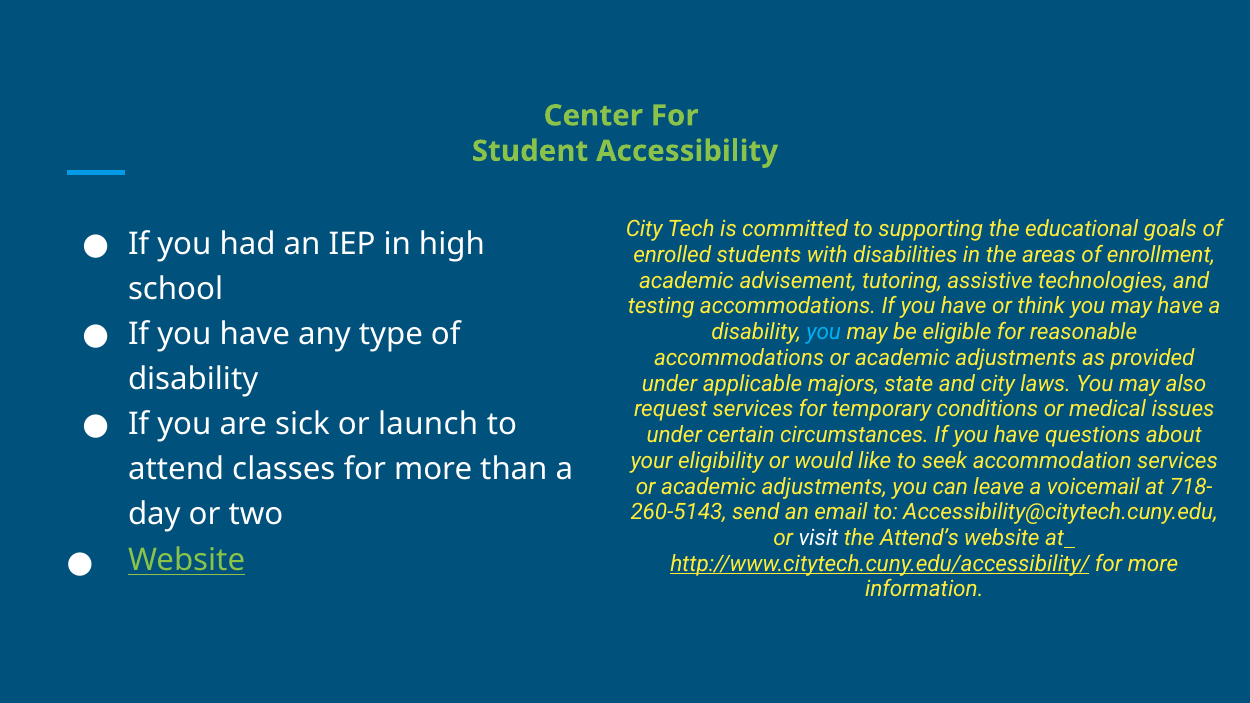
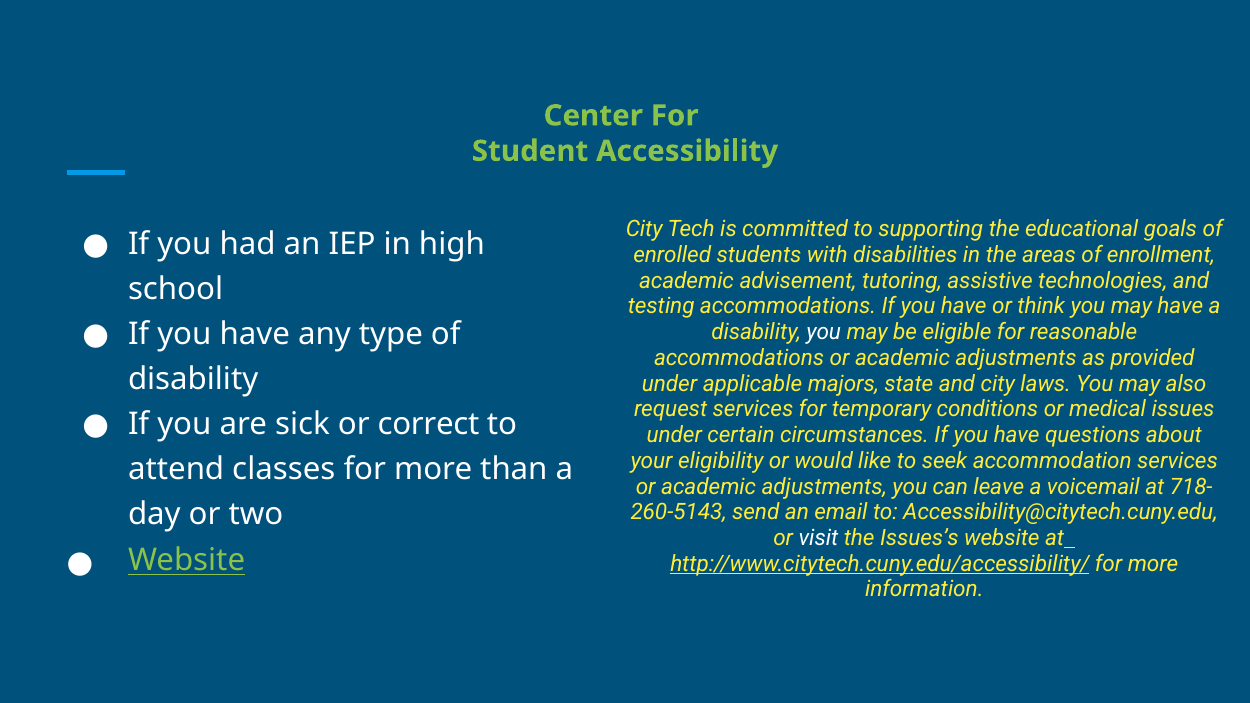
you at (824, 332) colour: light blue -> white
launch: launch -> correct
Attend’s: Attend’s -> Issues’s
